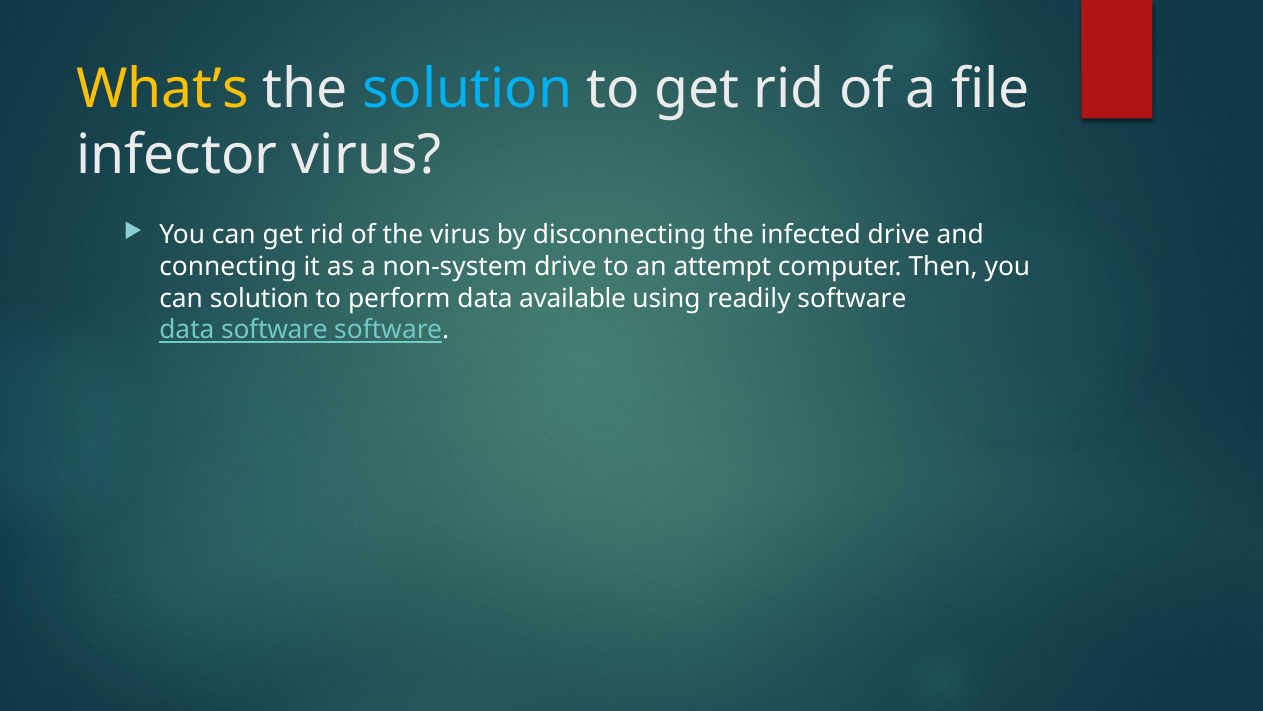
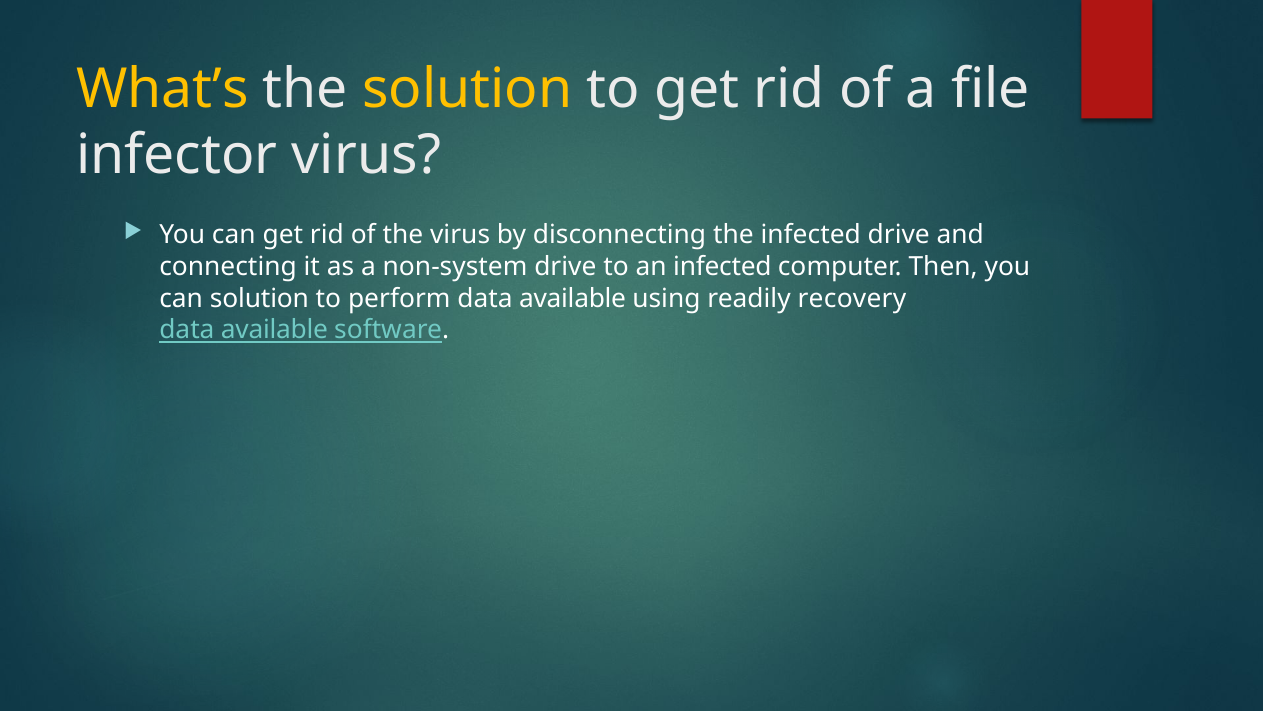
solution at (467, 89) colour: light blue -> yellow
an attempt: attempt -> infected
readily software: software -> recovery
software at (274, 330): software -> available
